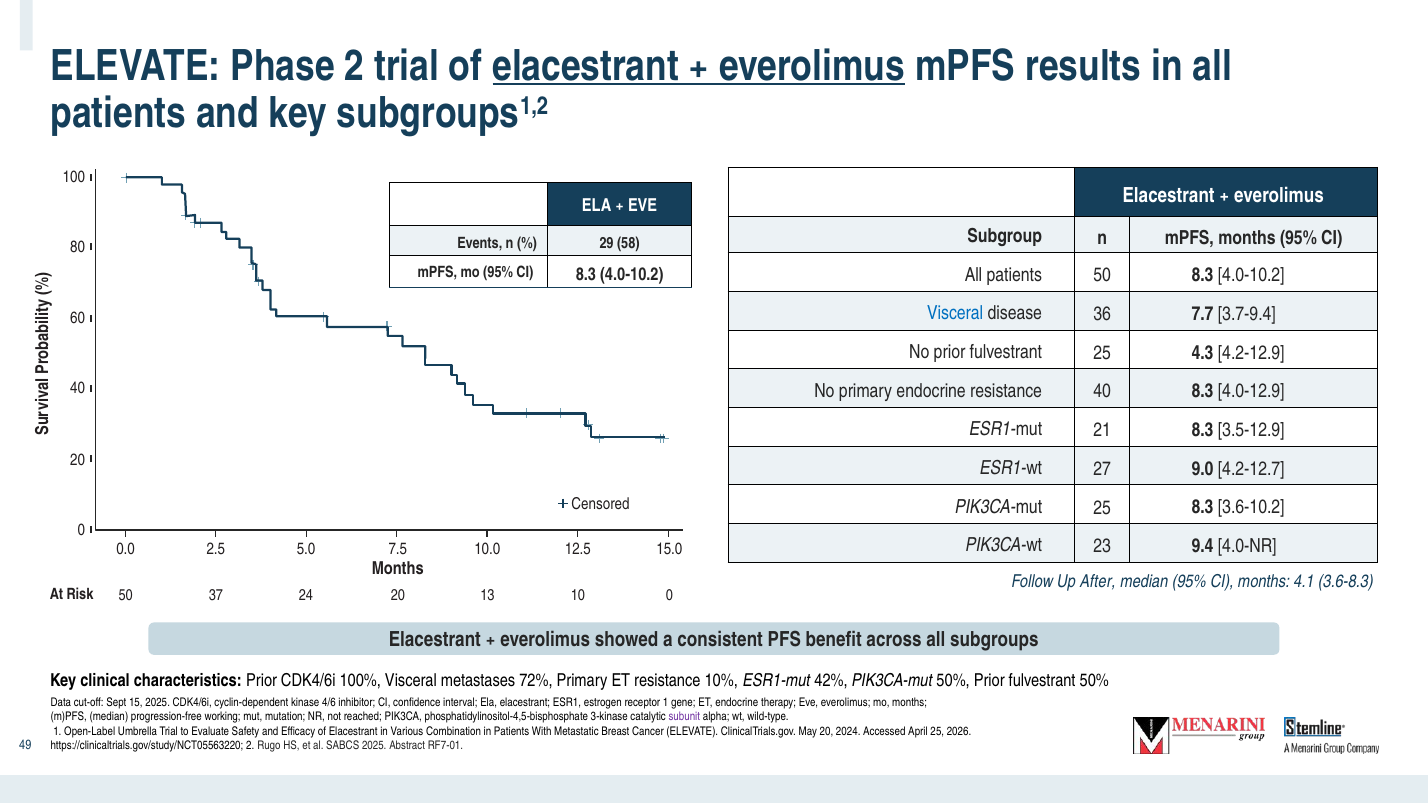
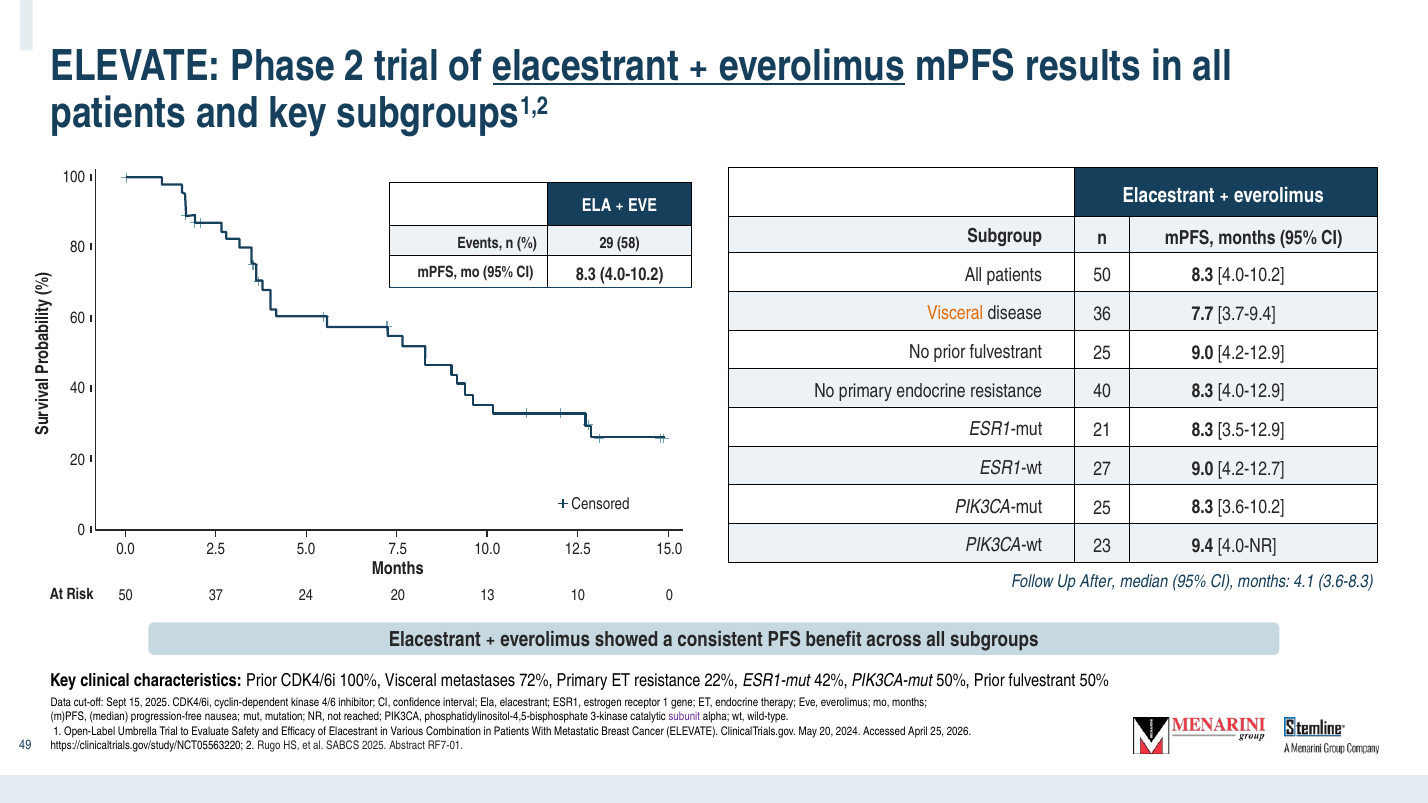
Visceral at (955, 314) colour: blue -> orange
25 4.3: 4.3 -> 9.0
10%: 10% -> 22%
working: working -> nausea
